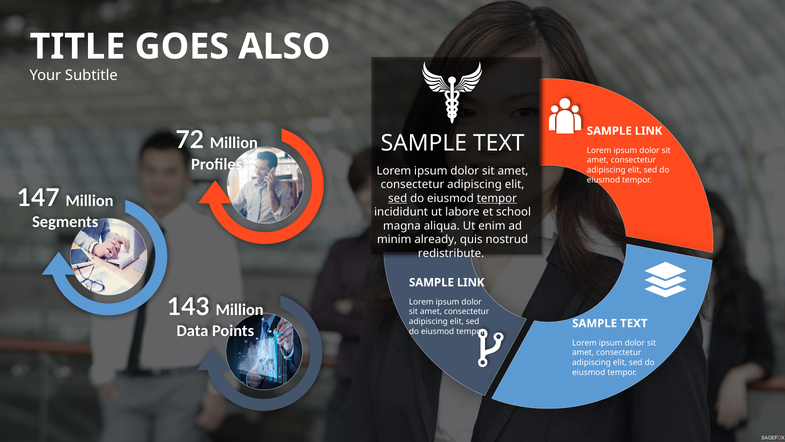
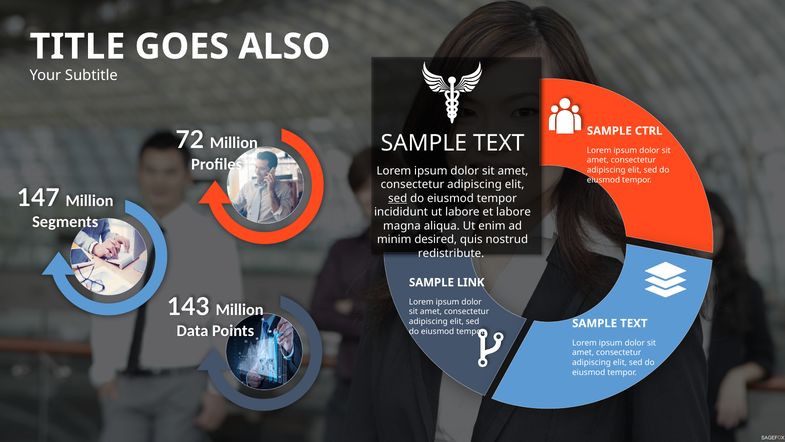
LINK at (649, 131): LINK -> CTRL
tempor at (497, 198) underline: present -> none
et school: school -> labore
already: already -> desired
